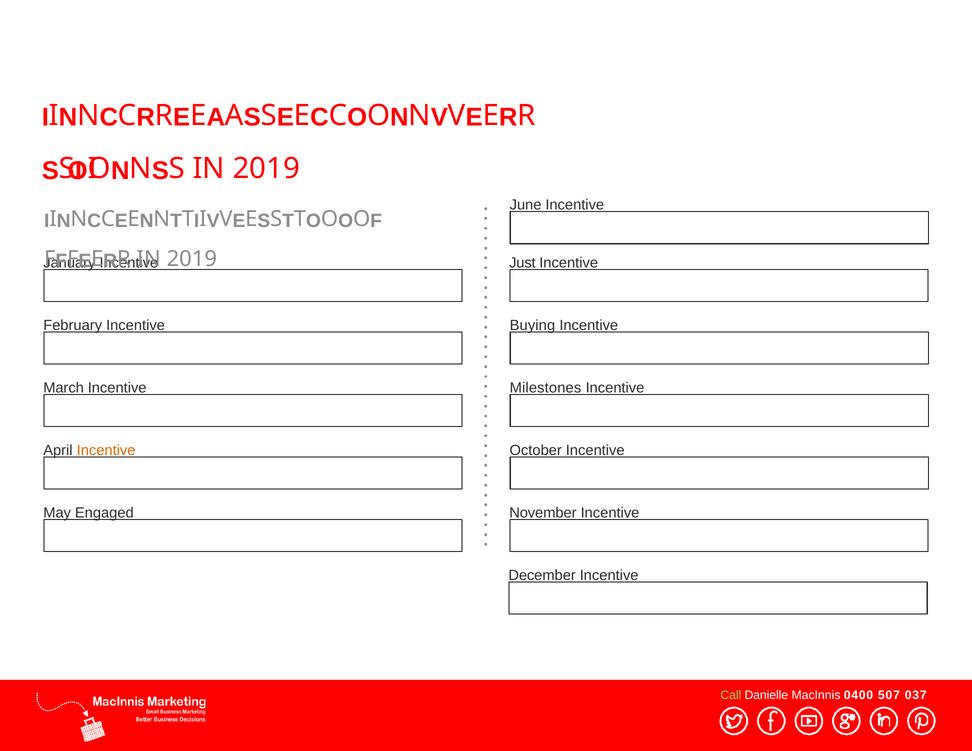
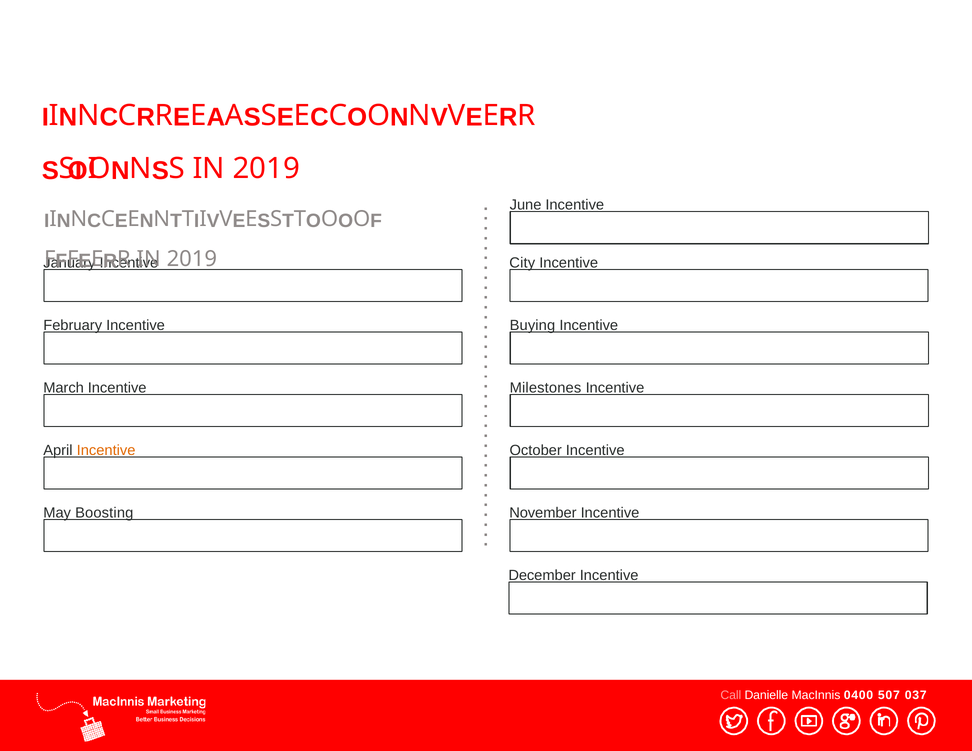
Just: Just -> City
Engaged: Engaged -> Boosting
Call colour: light green -> pink
